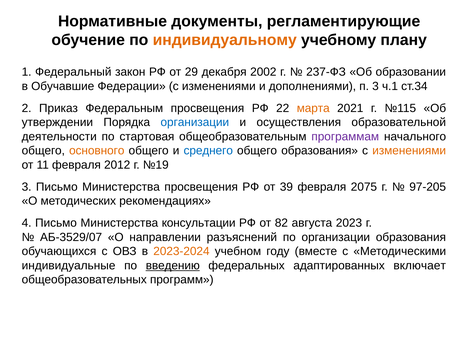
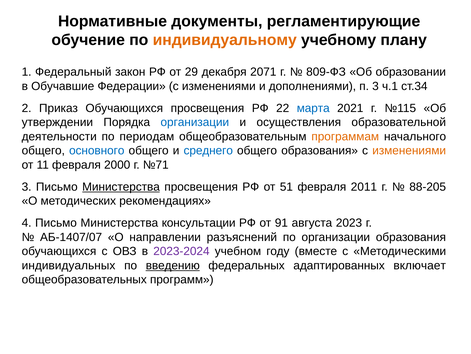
2002: 2002 -> 2071
237-ФЗ: 237-ФЗ -> 809-ФЗ
Приказ Федеральным: Федеральным -> Обучающихся
марта colour: orange -> blue
стартовая: стартовая -> периодам
программам colour: purple -> orange
основного colour: orange -> blue
2012: 2012 -> 2000
№19: №19 -> №71
Министерства at (121, 186) underline: none -> present
39: 39 -> 51
2075: 2075 -> 2011
97-205: 97-205 -> 88-205
82: 82 -> 91
АБ-3529/07: АБ-3529/07 -> АБ-1407/07
2023-2024 colour: orange -> purple
индивидуальные: индивидуальные -> индивидуальных
